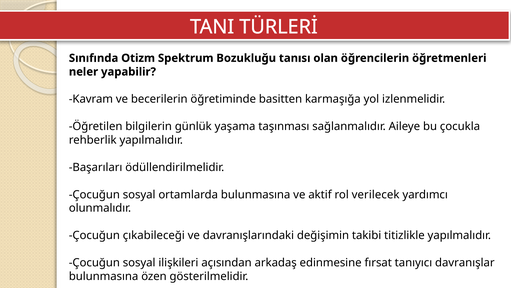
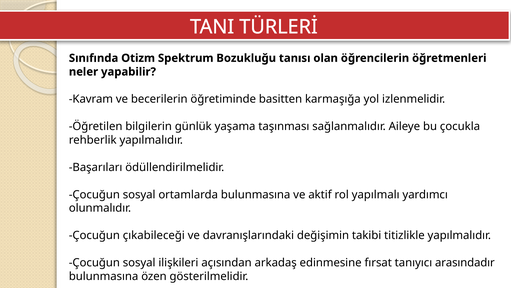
verilecek: verilecek -> yapılmalı
davranışlar: davranışlar -> arasındadır
